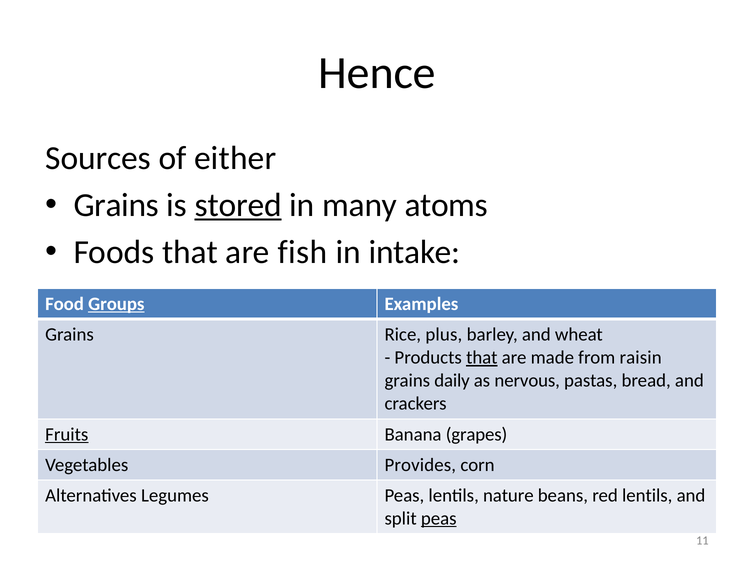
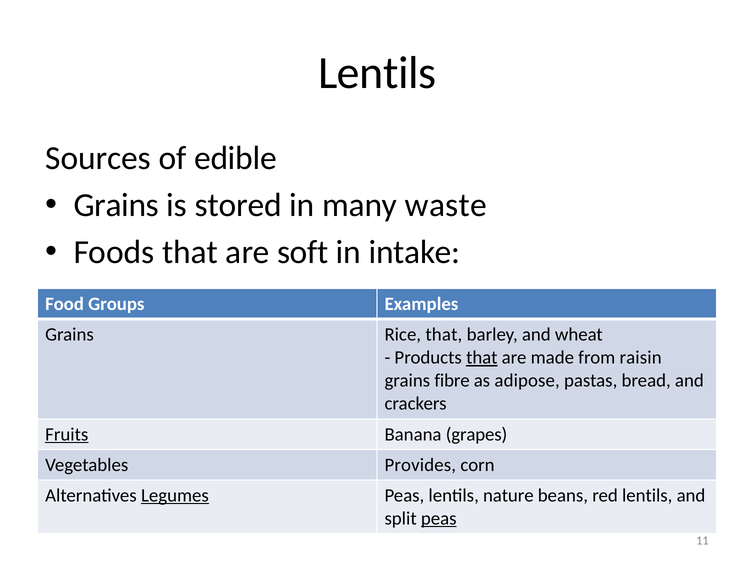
Hence at (377, 73): Hence -> Lentils
either: either -> edible
stored underline: present -> none
atoms: atoms -> waste
fish: fish -> soft
Groups underline: present -> none
Rice plus: plus -> that
daily: daily -> fibre
nervous: nervous -> adipose
Legumes underline: none -> present
